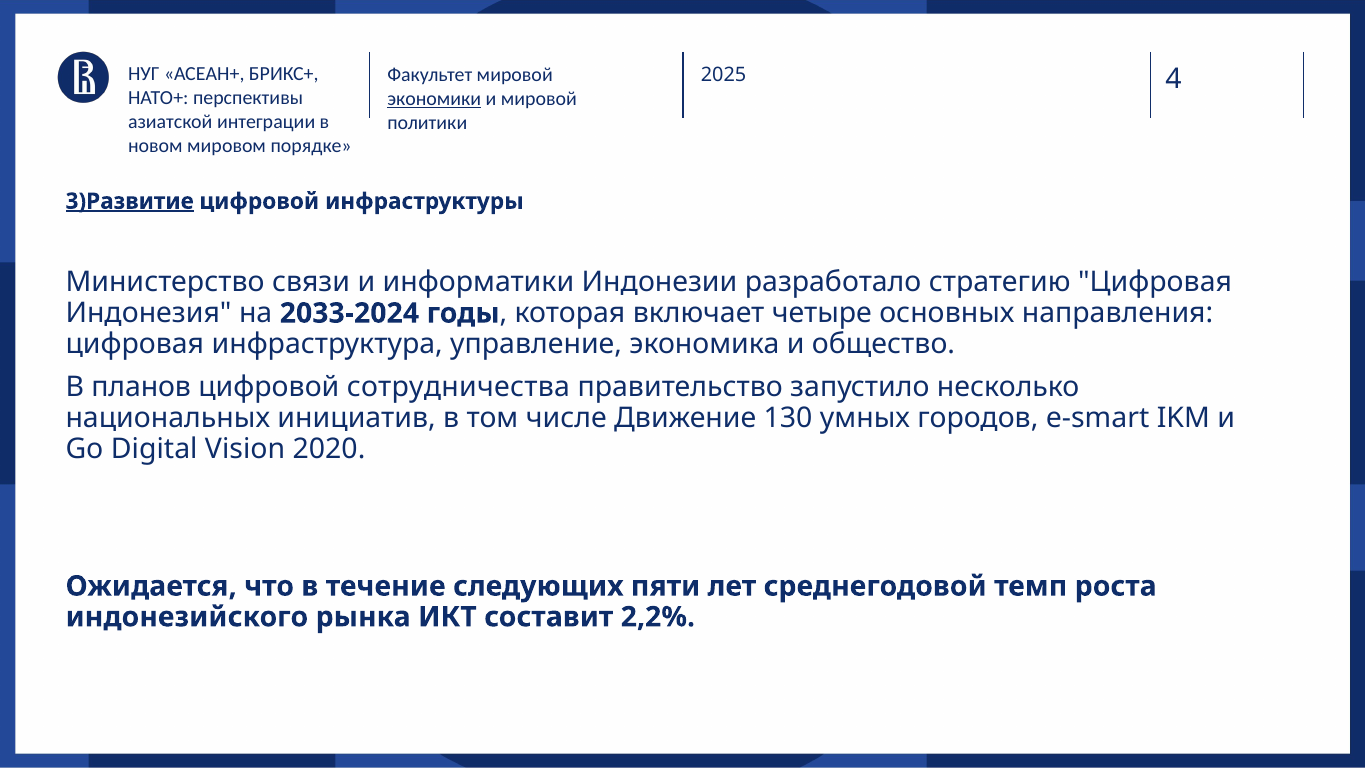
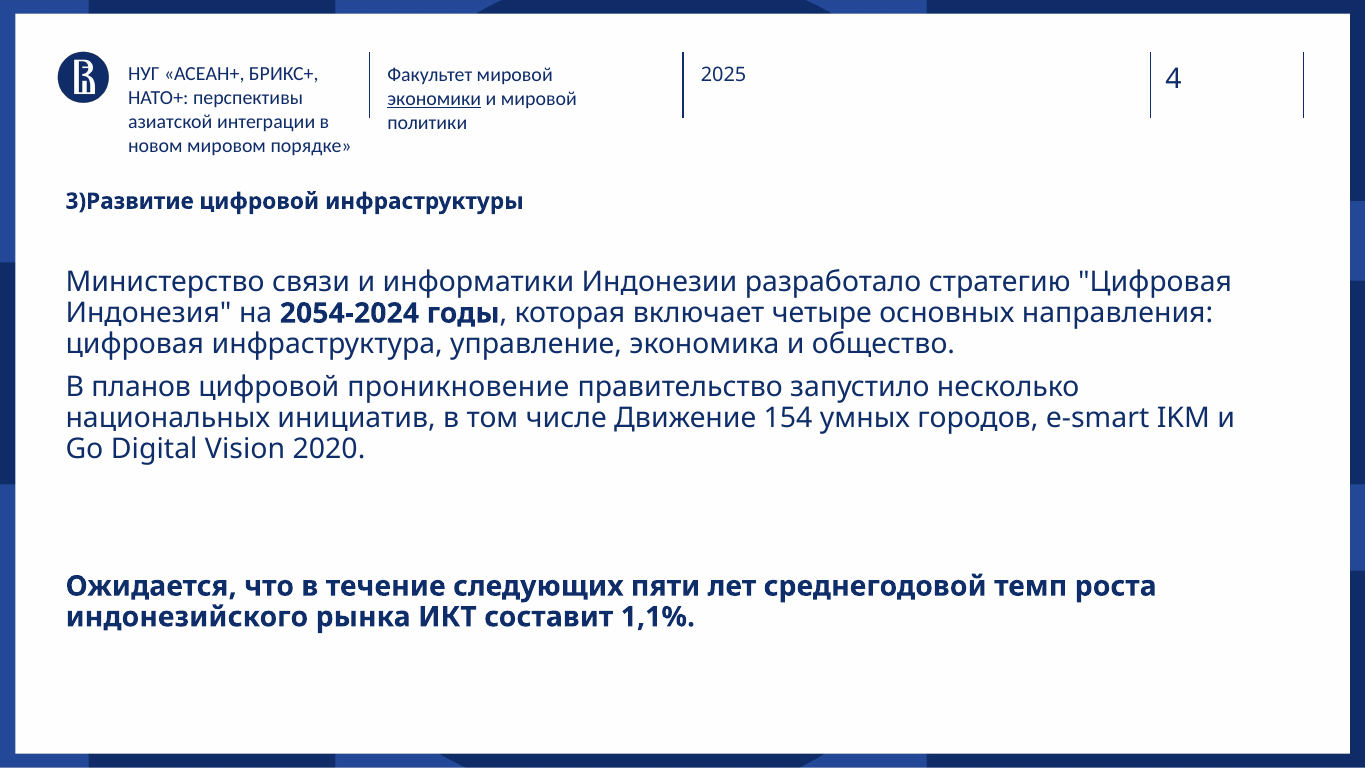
3)Развитие underline: present -> none
2033-2024: 2033-2024 -> 2054-2024
сотрудничества: сотрудничества -> проникновение
130: 130 -> 154
2,2%: 2,2% -> 1,1%
